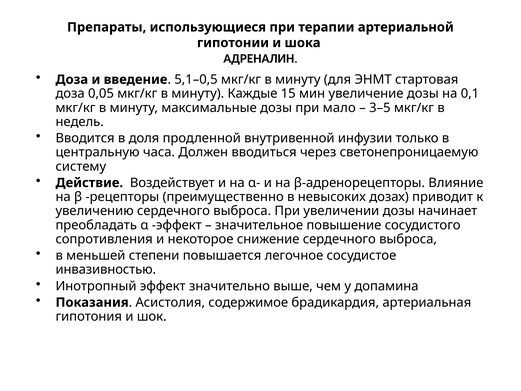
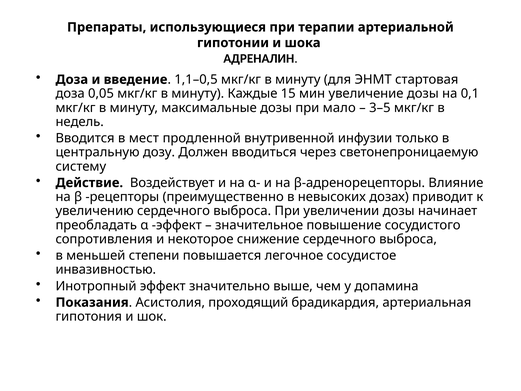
5,1–0,5: 5,1–0,5 -> 1,1–0,5
доля: доля -> мест
часа: часа -> дозу
содержимое: содержимое -> проходящий
